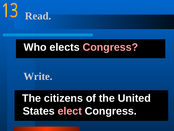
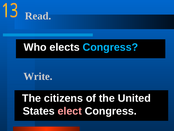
Congress at (110, 47) colour: pink -> light blue
